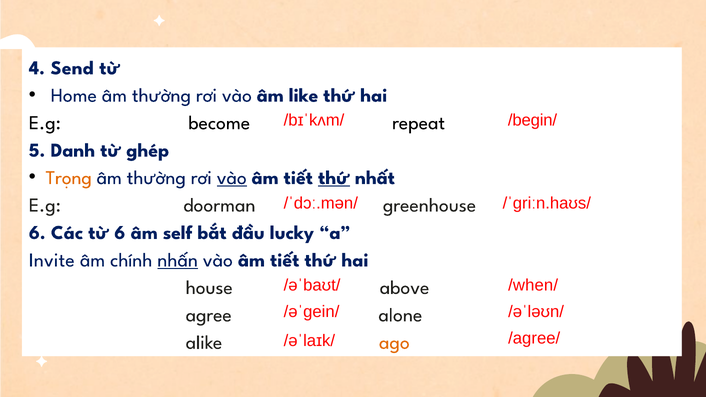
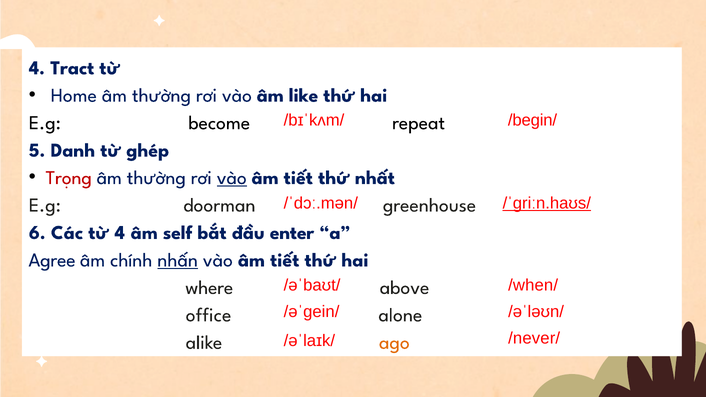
Send: Send -> Tract
Trọng colour: orange -> red
thứ at (334, 178) underline: present -> none
/ˈɡriːn.haʊs/ underline: none -> present
từ 6: 6 -> 4
lucky: lucky -> enter
Invite: Invite -> Agree
house: house -> where
agree: agree -> office
/agree/: /agree/ -> /never/
